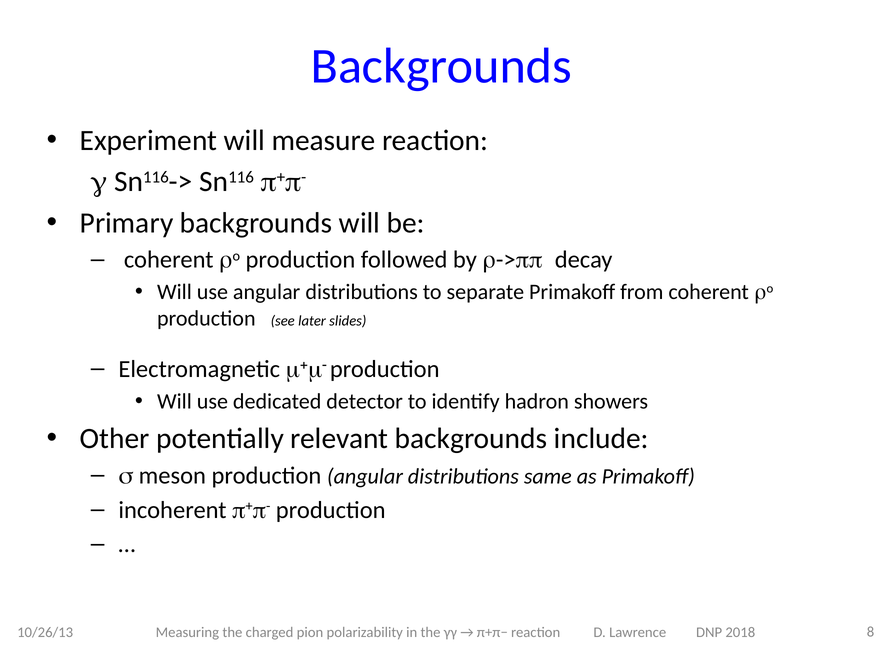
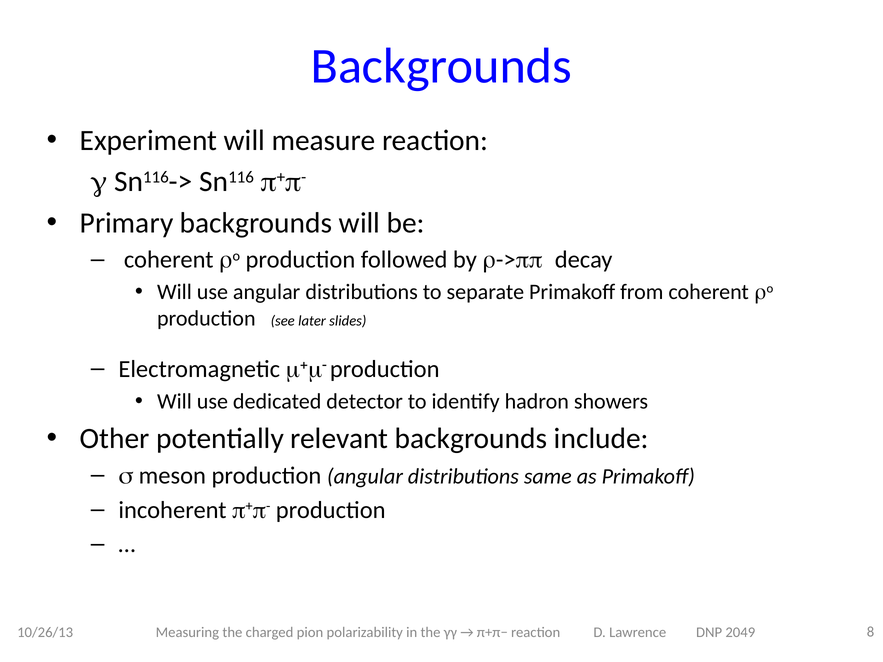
2018: 2018 -> 2049
